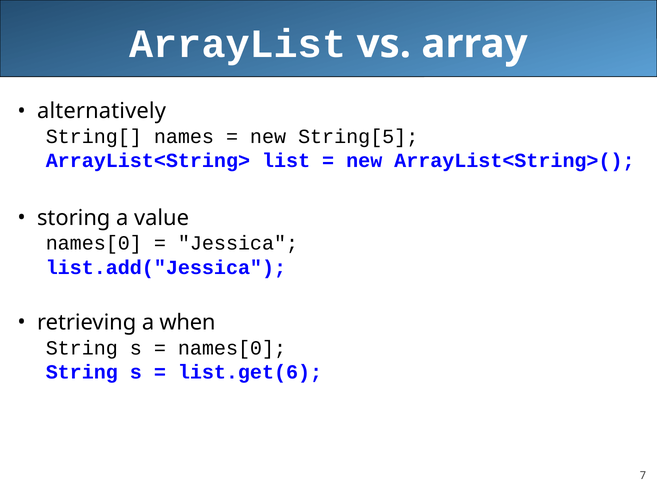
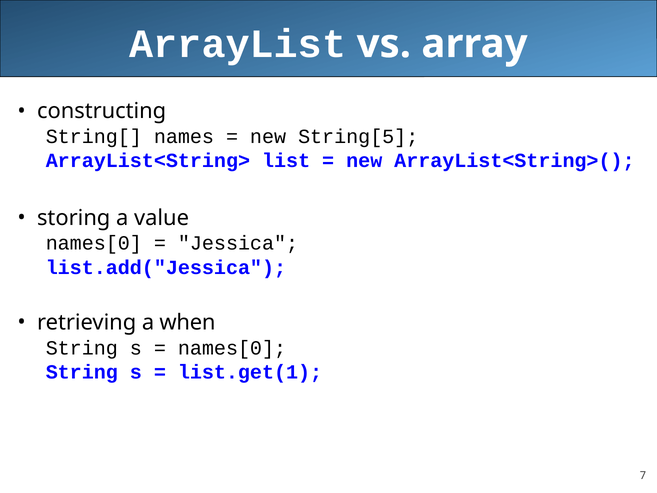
alternatively: alternatively -> constructing
list.get(6: list.get(6 -> list.get(1
